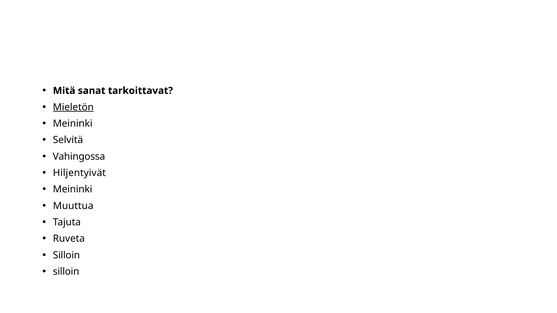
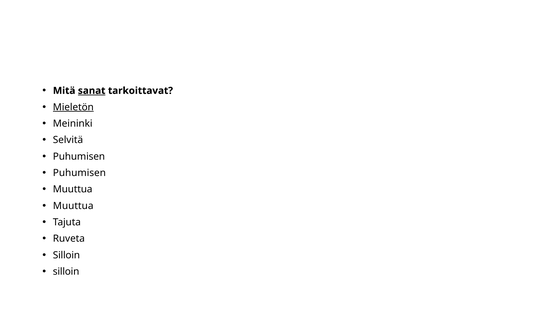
sanat underline: none -> present
Vahingossa at (79, 157): Vahingossa -> Puhumisen
Hiljentyivät at (79, 173): Hiljentyivät -> Puhumisen
Meininki at (73, 190): Meininki -> Muuttua
